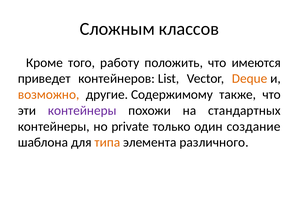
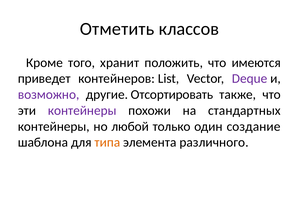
Сложным: Сложным -> Отметить
работу: работу -> хранит
Deque colour: orange -> purple
возможно colour: orange -> purple
Содержимому: Содержимому -> Отсортировать
private: private -> любой
